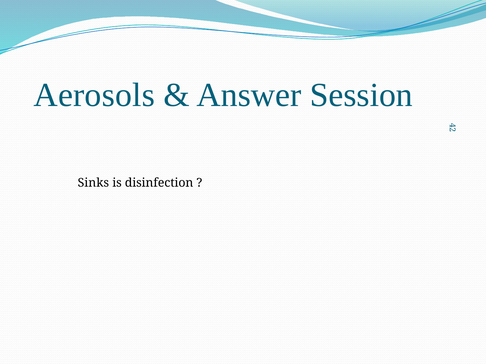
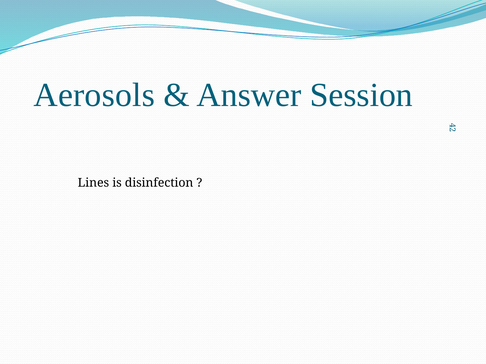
Sinks: Sinks -> Lines
